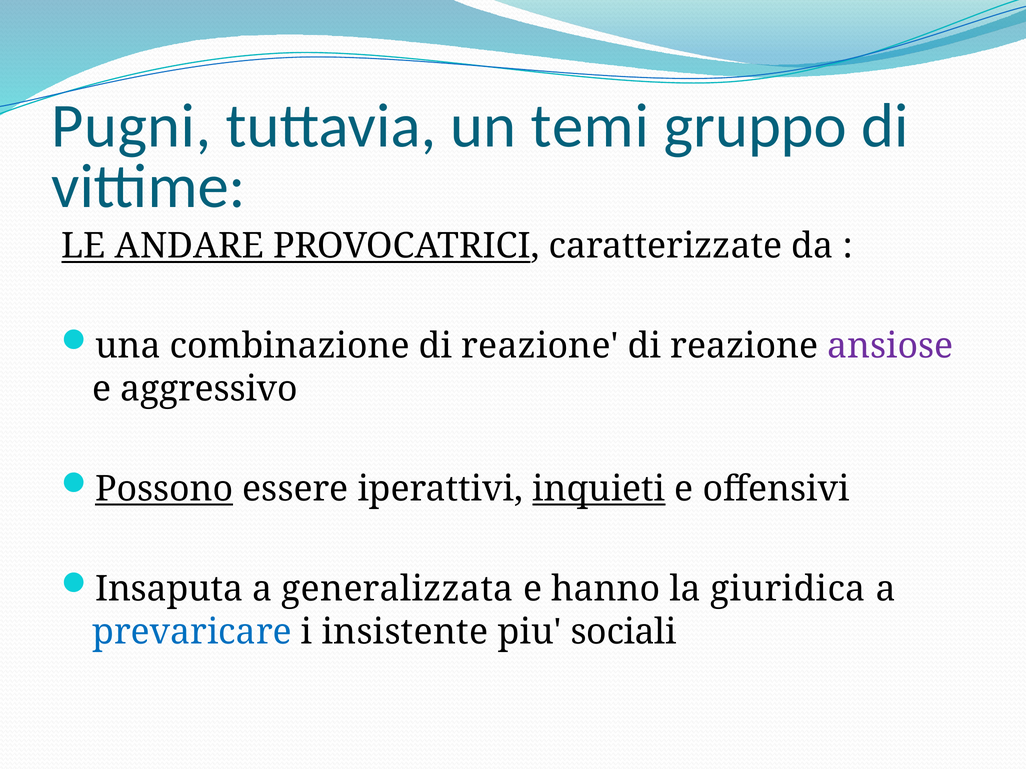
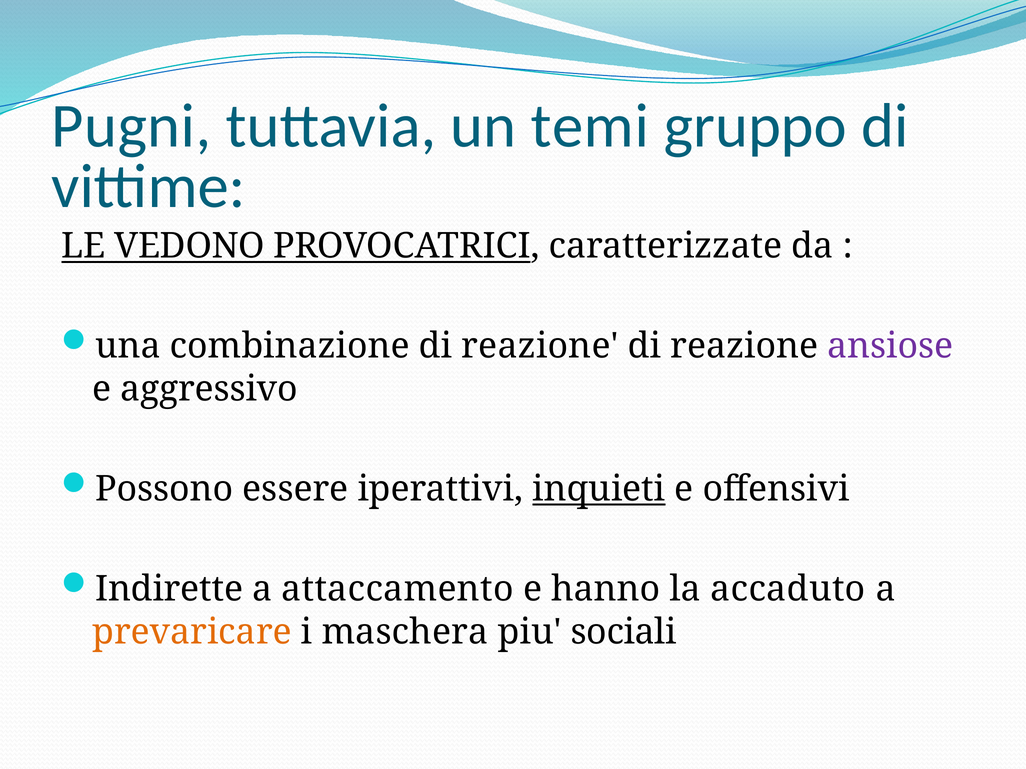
ANDARE: ANDARE -> VEDONO
Possono underline: present -> none
Insaputa: Insaputa -> Indirette
generalizzata: generalizzata -> attaccamento
giuridica: giuridica -> accaduto
prevaricare colour: blue -> orange
insistente: insistente -> maschera
